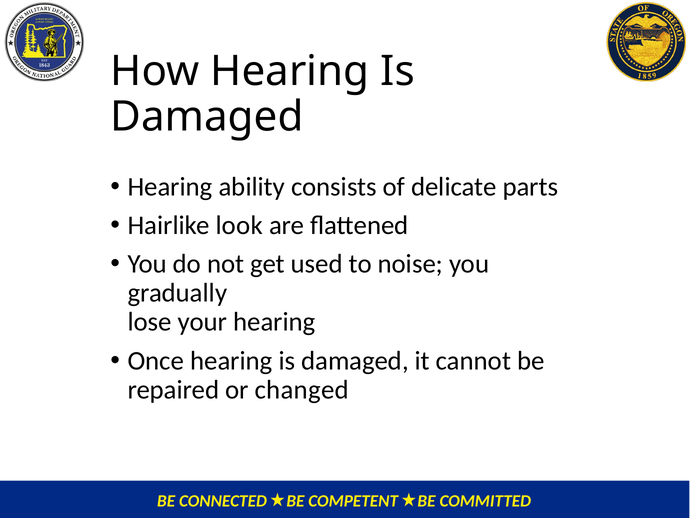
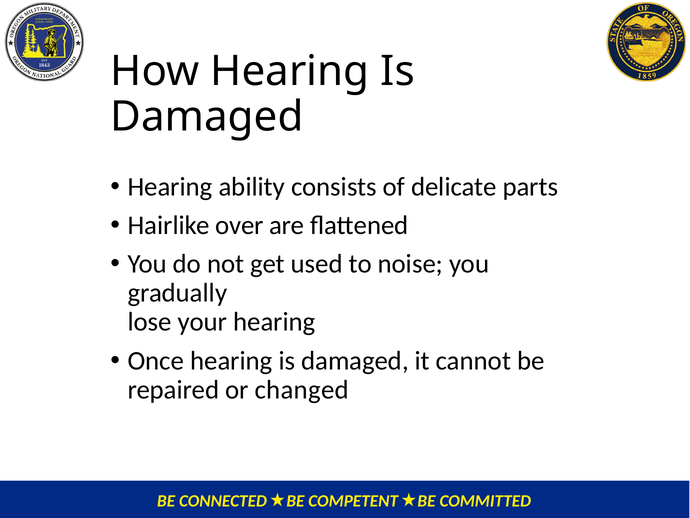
look: look -> over
